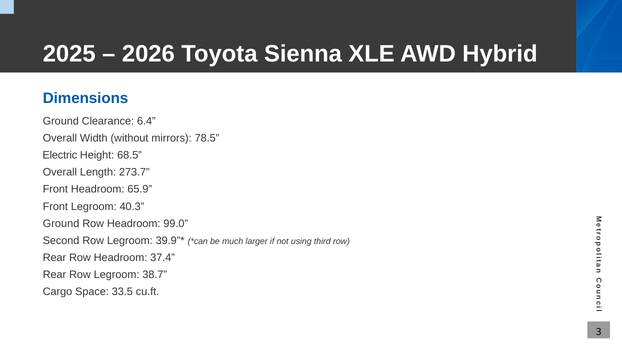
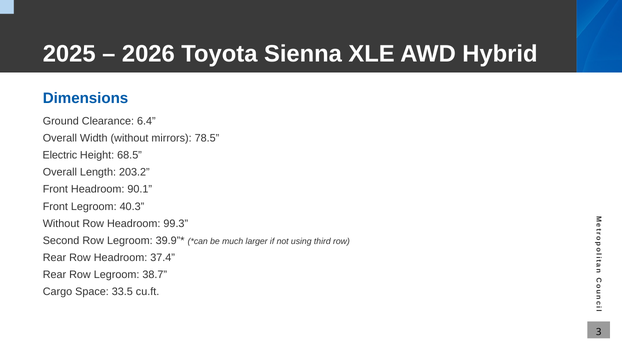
273.7: 273.7 -> 203.2
65.9: 65.9 -> 90.1
Ground at (61, 223): Ground -> Without
99.0: 99.0 -> 99.3
